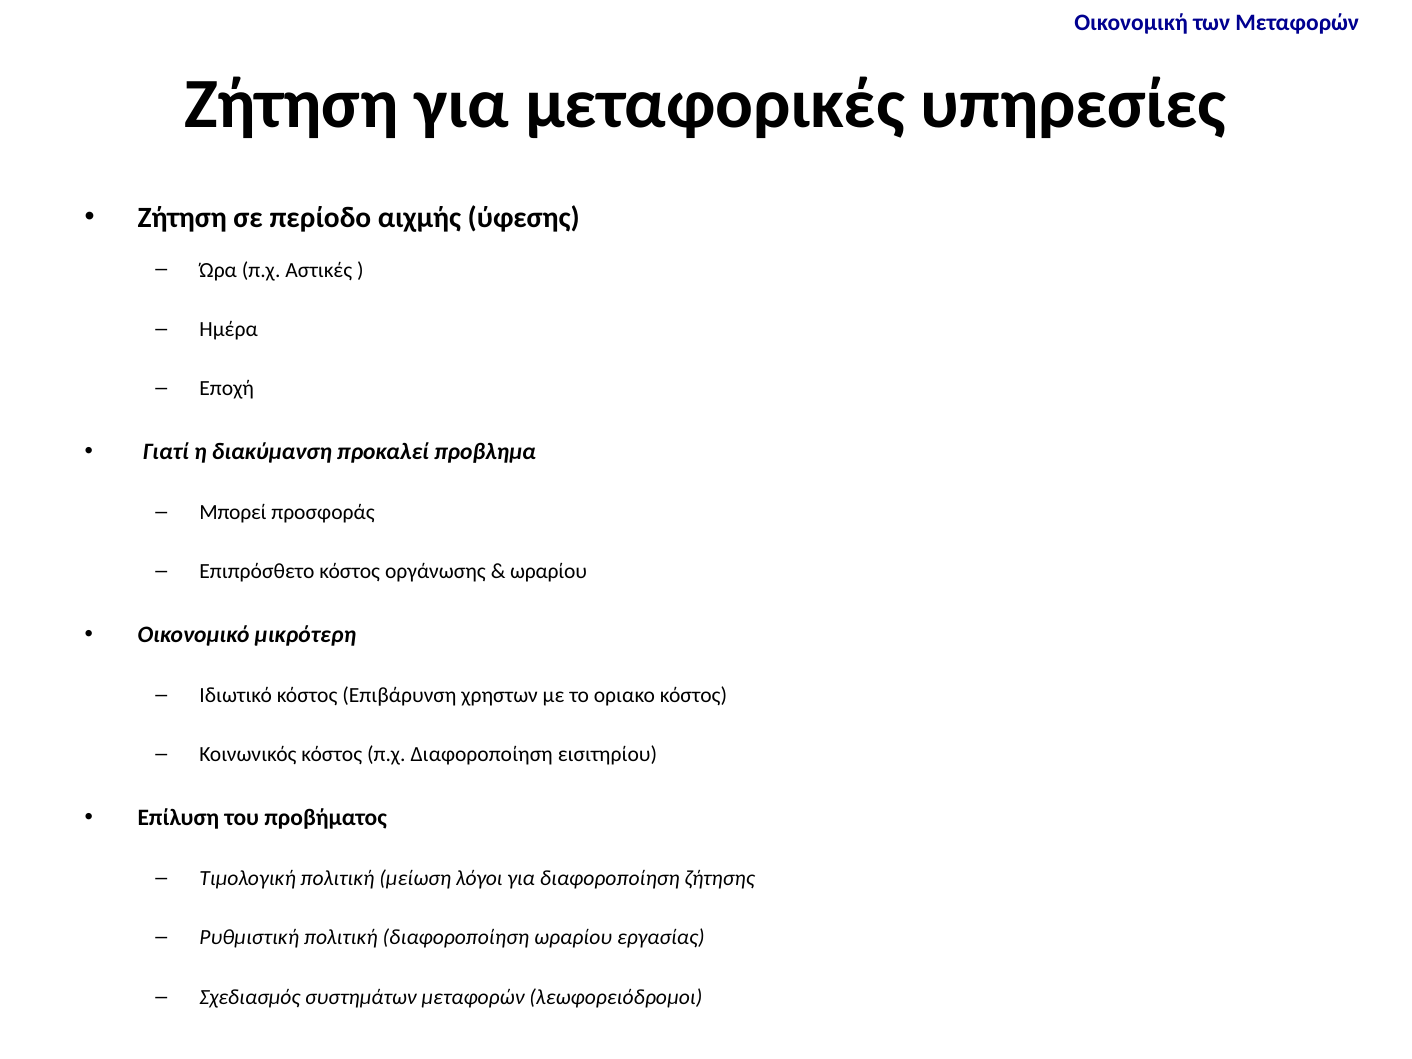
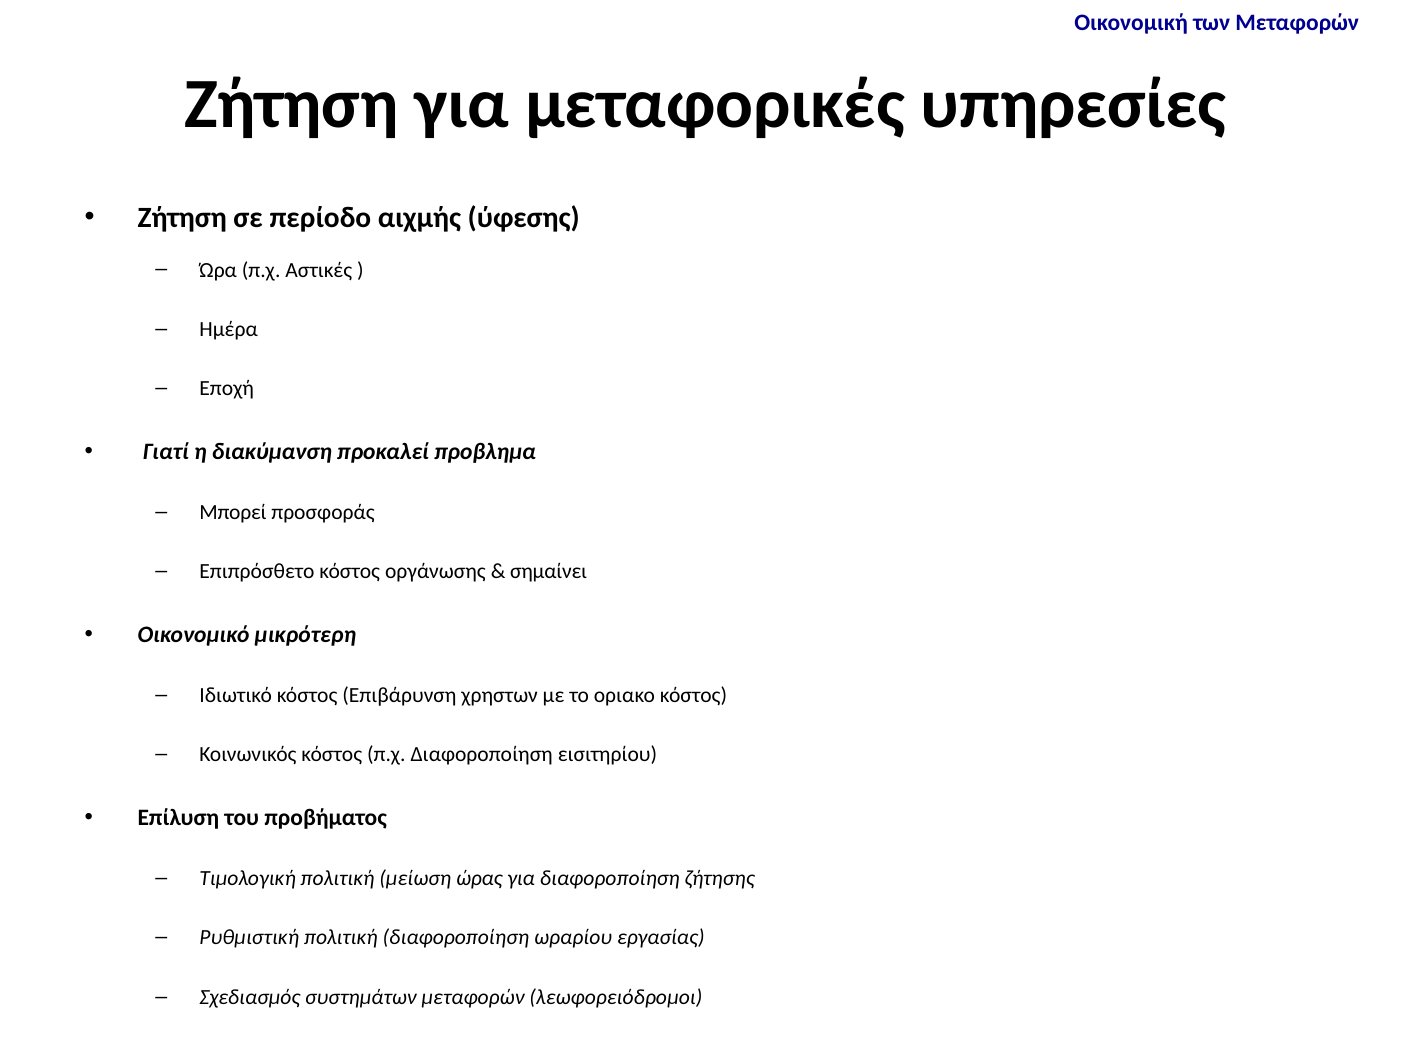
ωραρίου at (549, 572): ωραρίου -> σημαίνει
λόγοι: λόγοι -> ώρας
